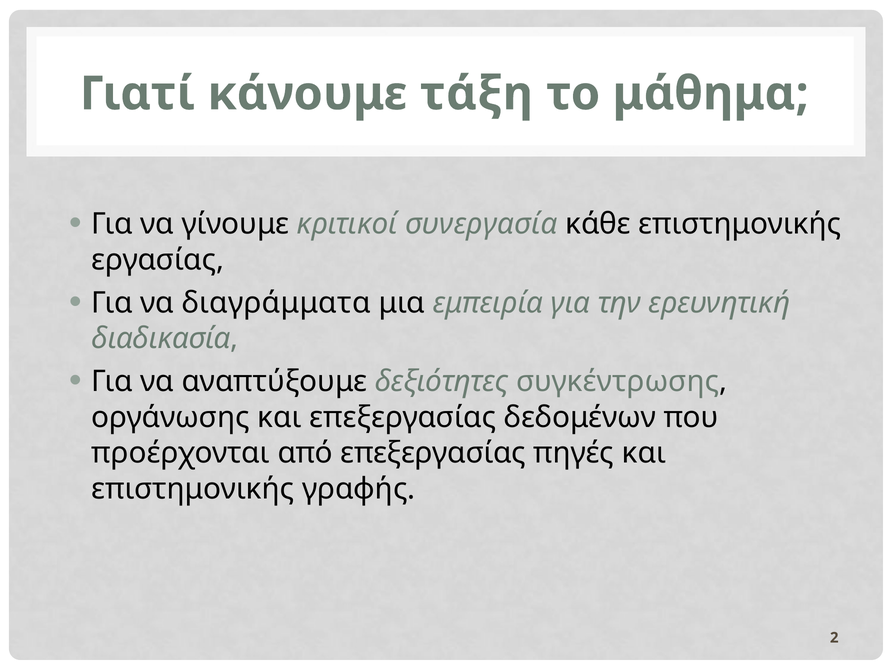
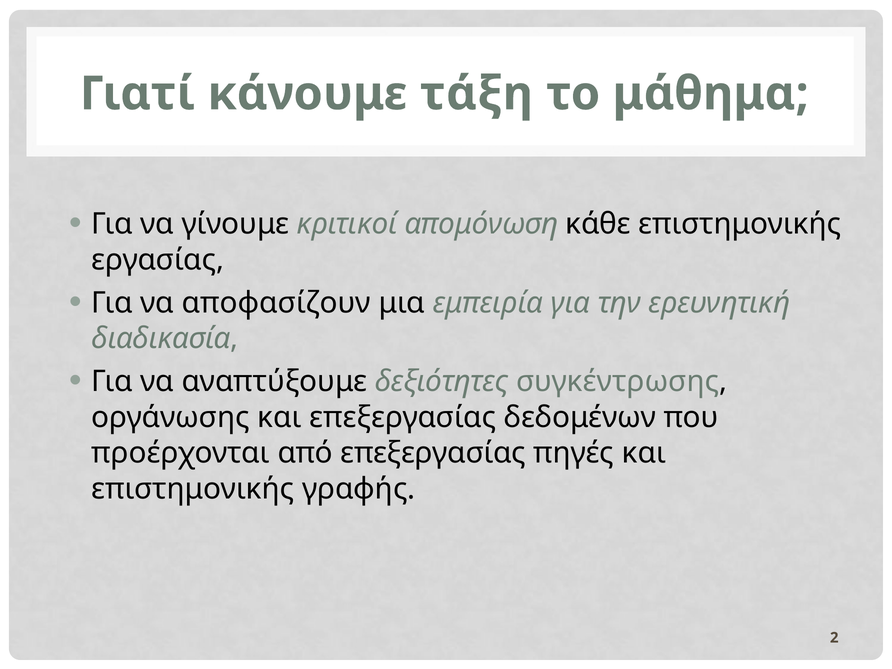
συνεργασία: συνεργασία -> απομόνωση
διαγράμματα: διαγράμματα -> αποφασίζουν
